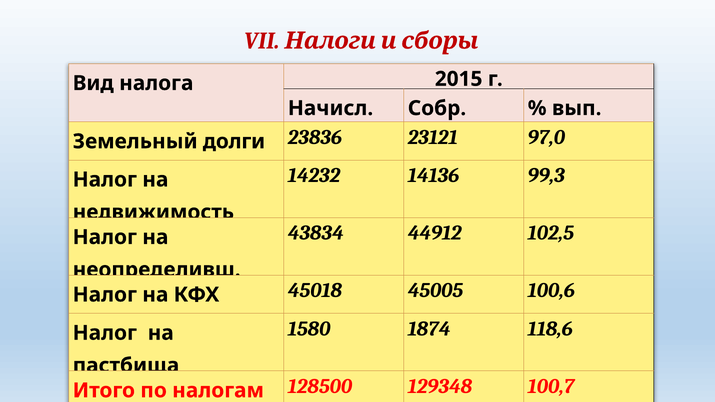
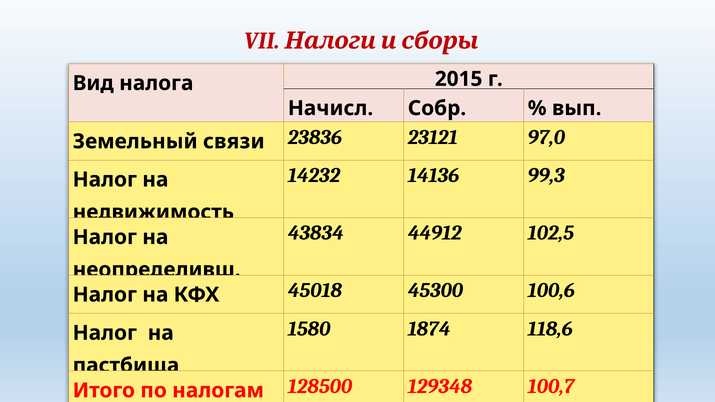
долги: долги -> связи
45005: 45005 -> 45300
